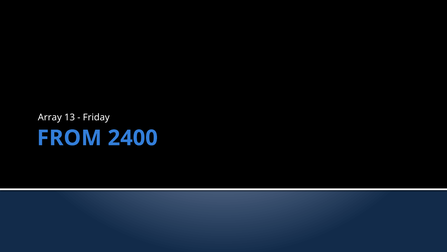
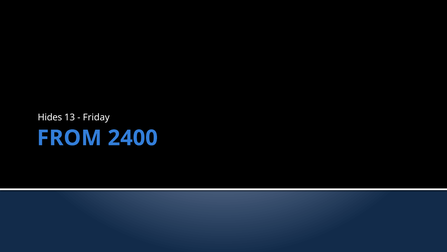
Array: Array -> Hides
